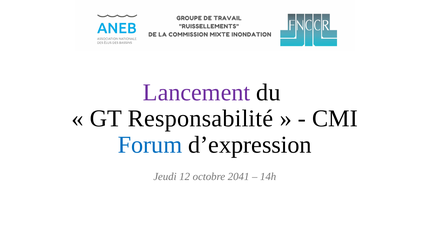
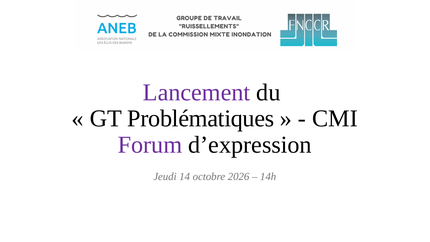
Responsabilité: Responsabilité -> Problématiques
Forum colour: blue -> purple
12: 12 -> 14
2041: 2041 -> 2026
